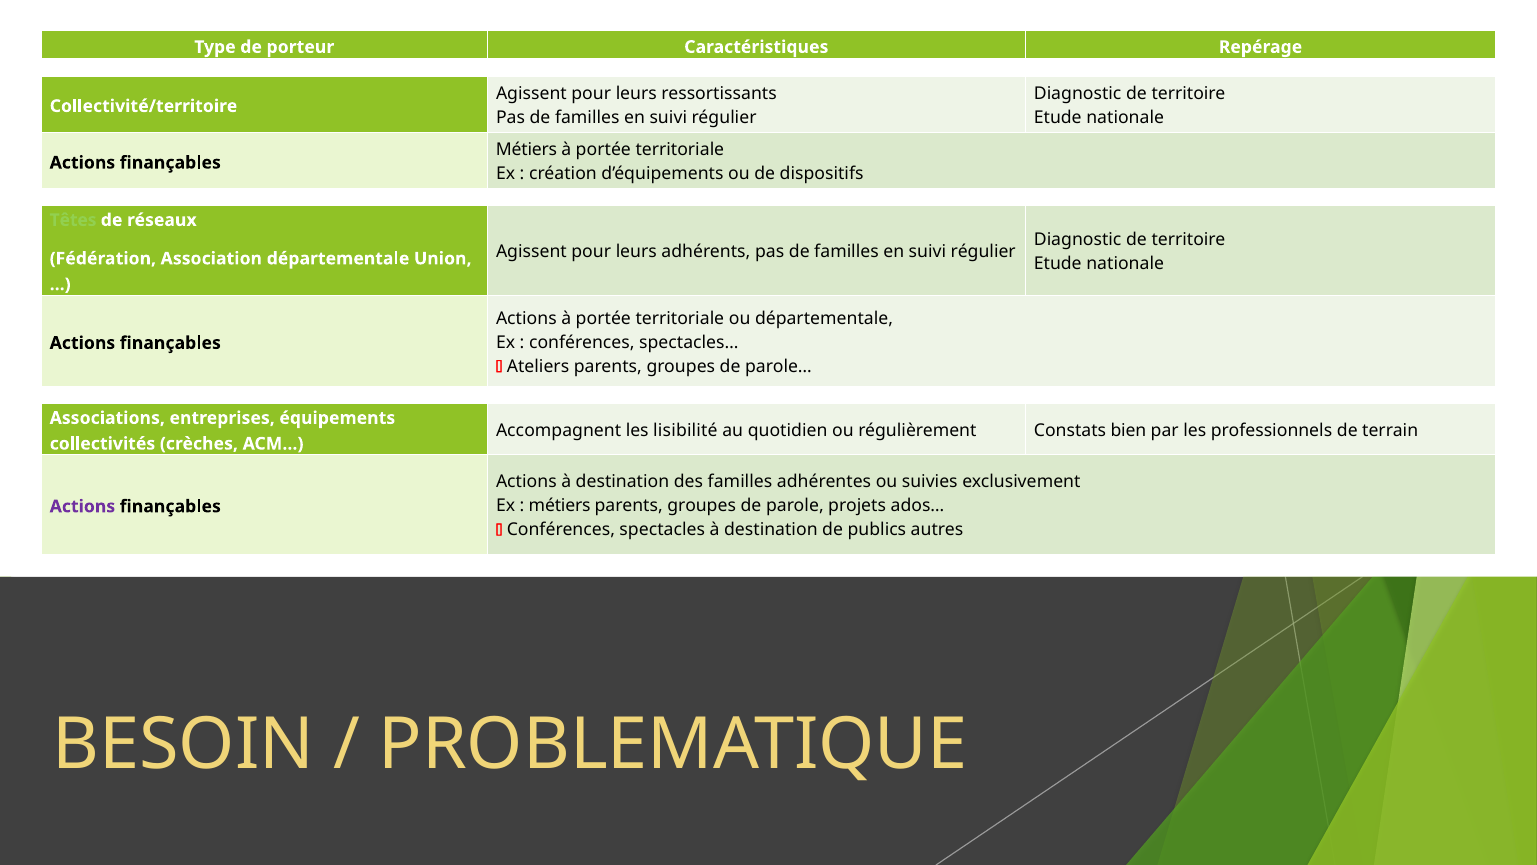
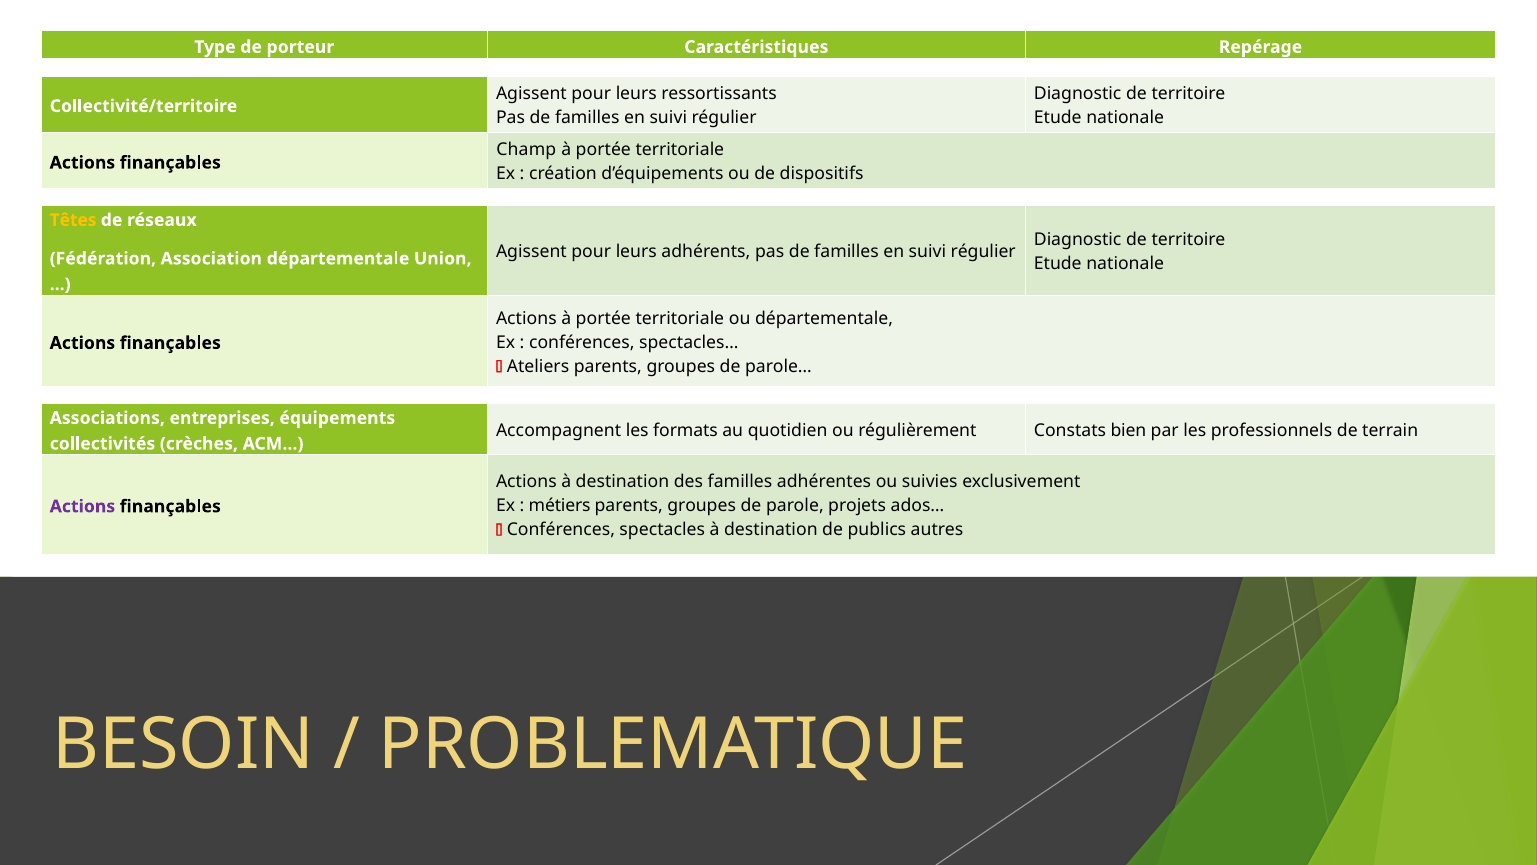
Métiers at (526, 150): Métiers -> Champ
Têtes colour: light green -> yellow
lisibilité: lisibilité -> formats
